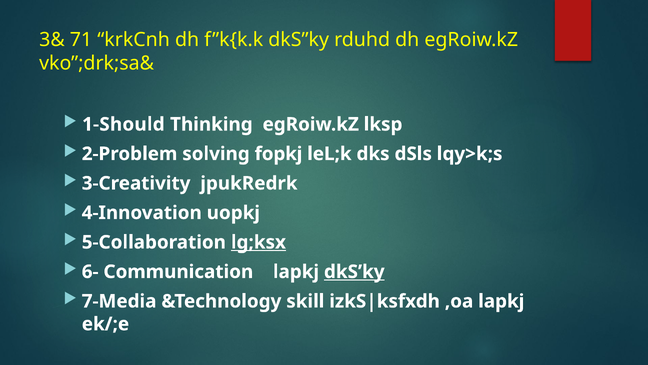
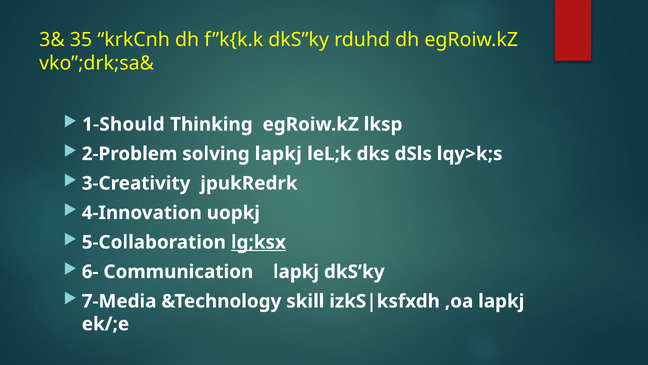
71: 71 -> 35
solving fopkj: fopkj -> lapkj
dkS’ky underline: present -> none
